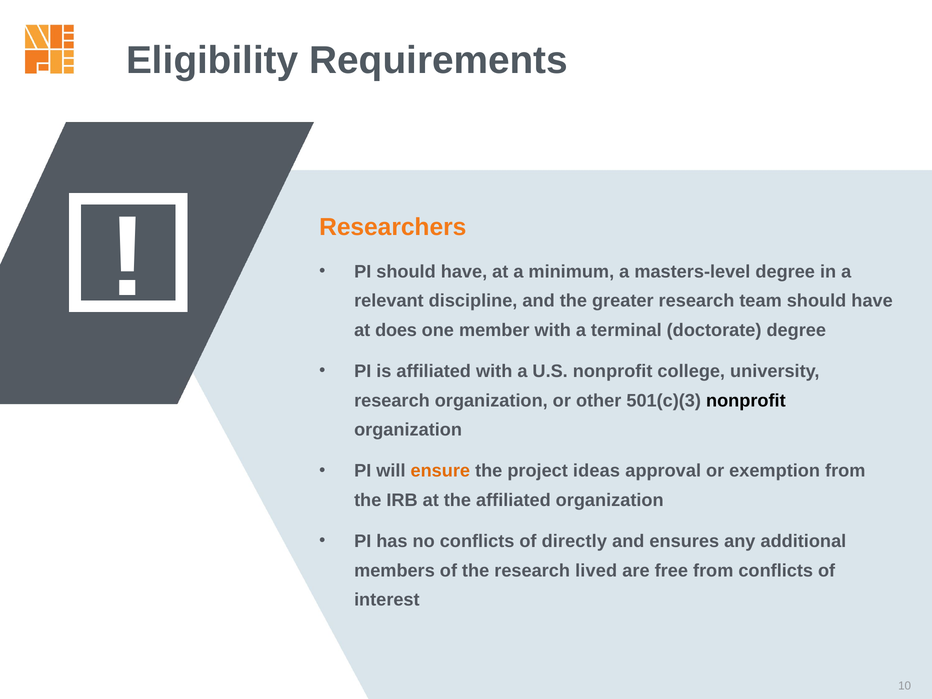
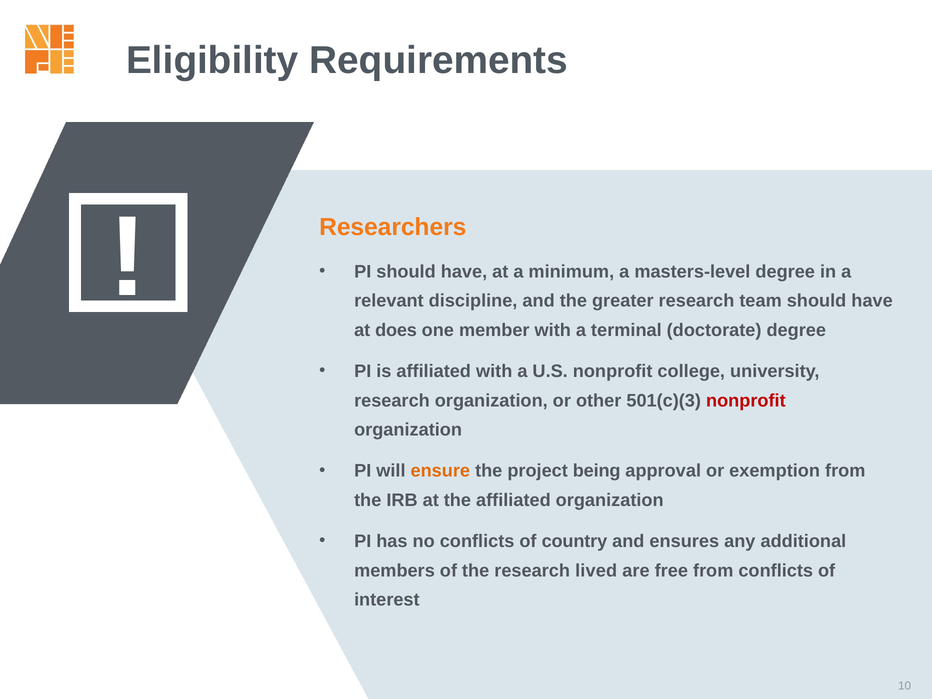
nonprofit at (746, 401) colour: black -> red
ideas: ideas -> being
directly: directly -> country
